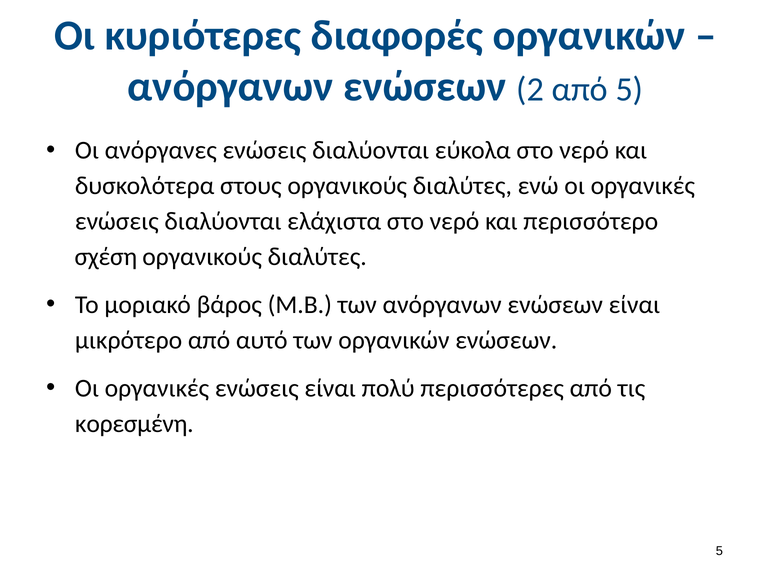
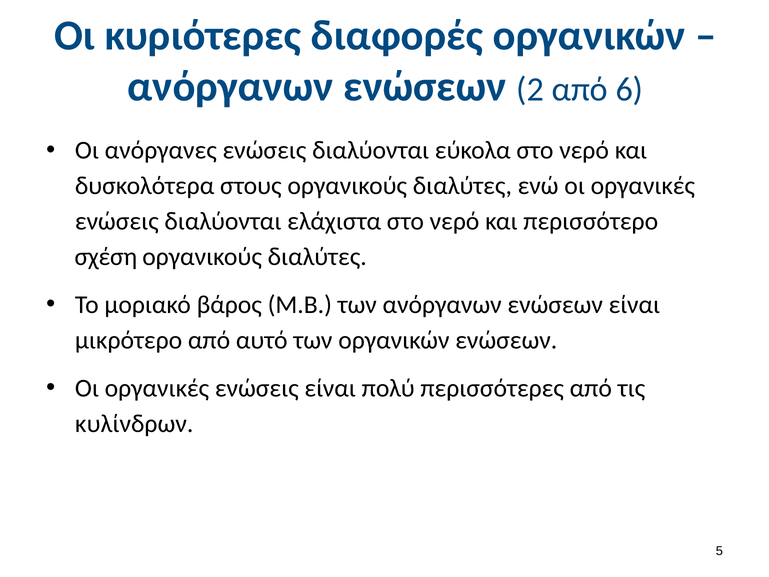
από 5: 5 -> 6
κορεσμένη: κορεσμένη -> κυλίνδρων
